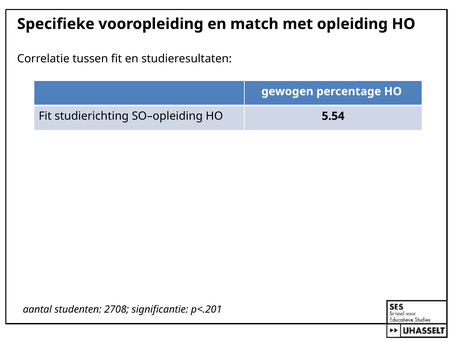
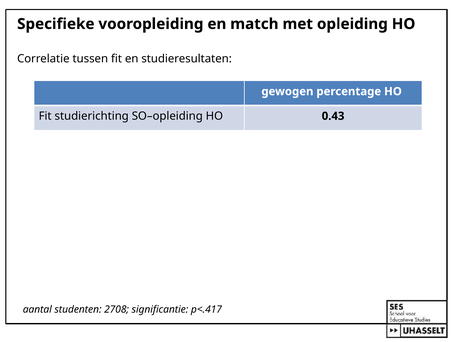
5.54: 5.54 -> 0.43
p<.201: p<.201 -> p<.417
